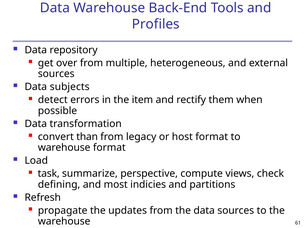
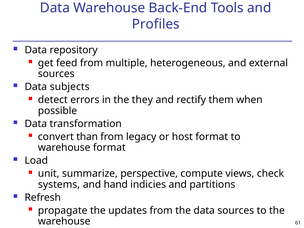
over: over -> feed
item: item -> they
task: task -> unit
defining: defining -> systems
most: most -> hand
